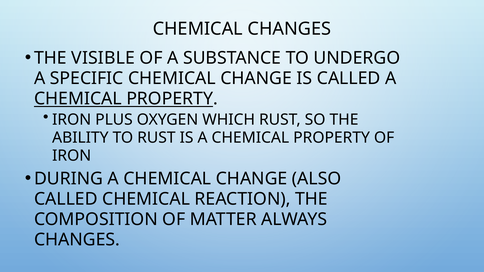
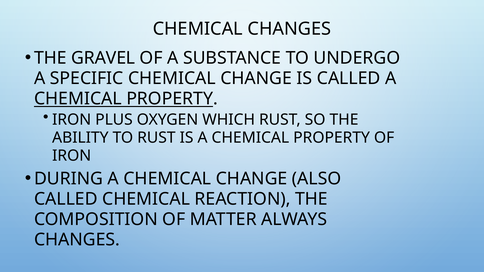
VISIBLE: VISIBLE -> GRAVEL
